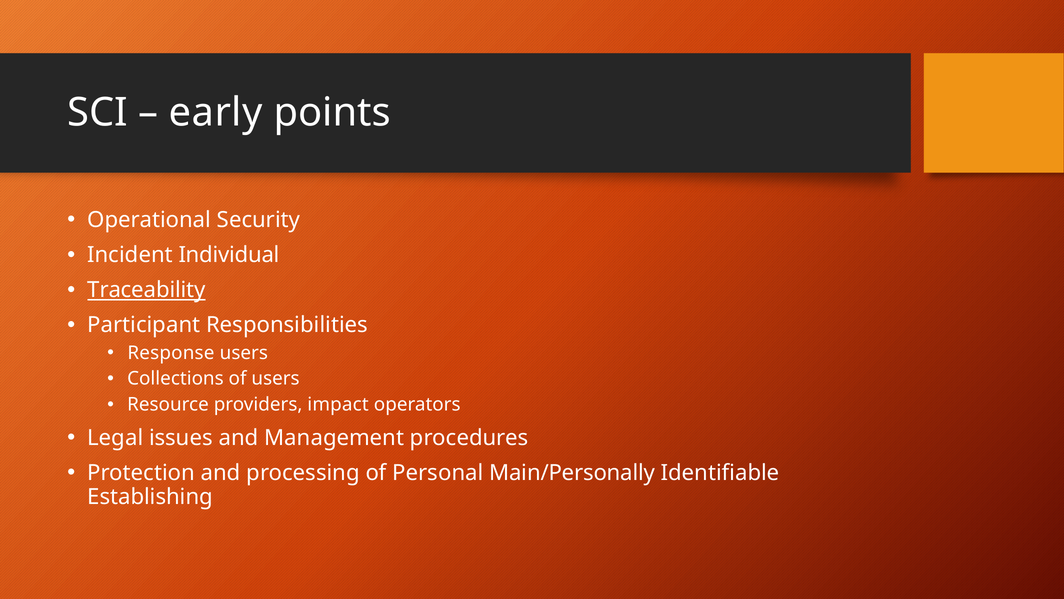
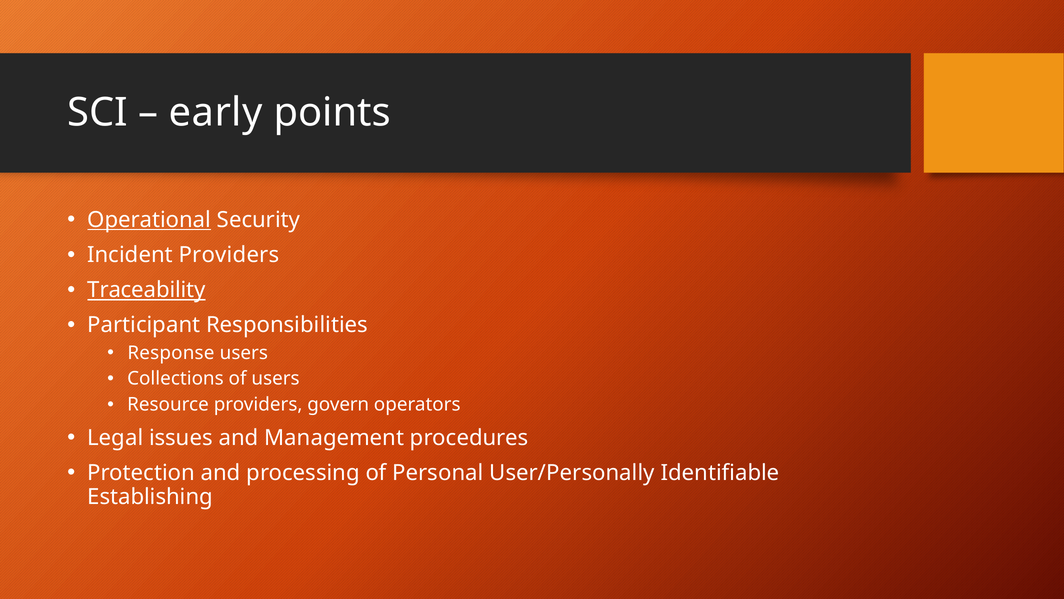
Operational underline: none -> present
Incident Individual: Individual -> Providers
impact: impact -> govern
Main/Personally: Main/Personally -> User/Personally
